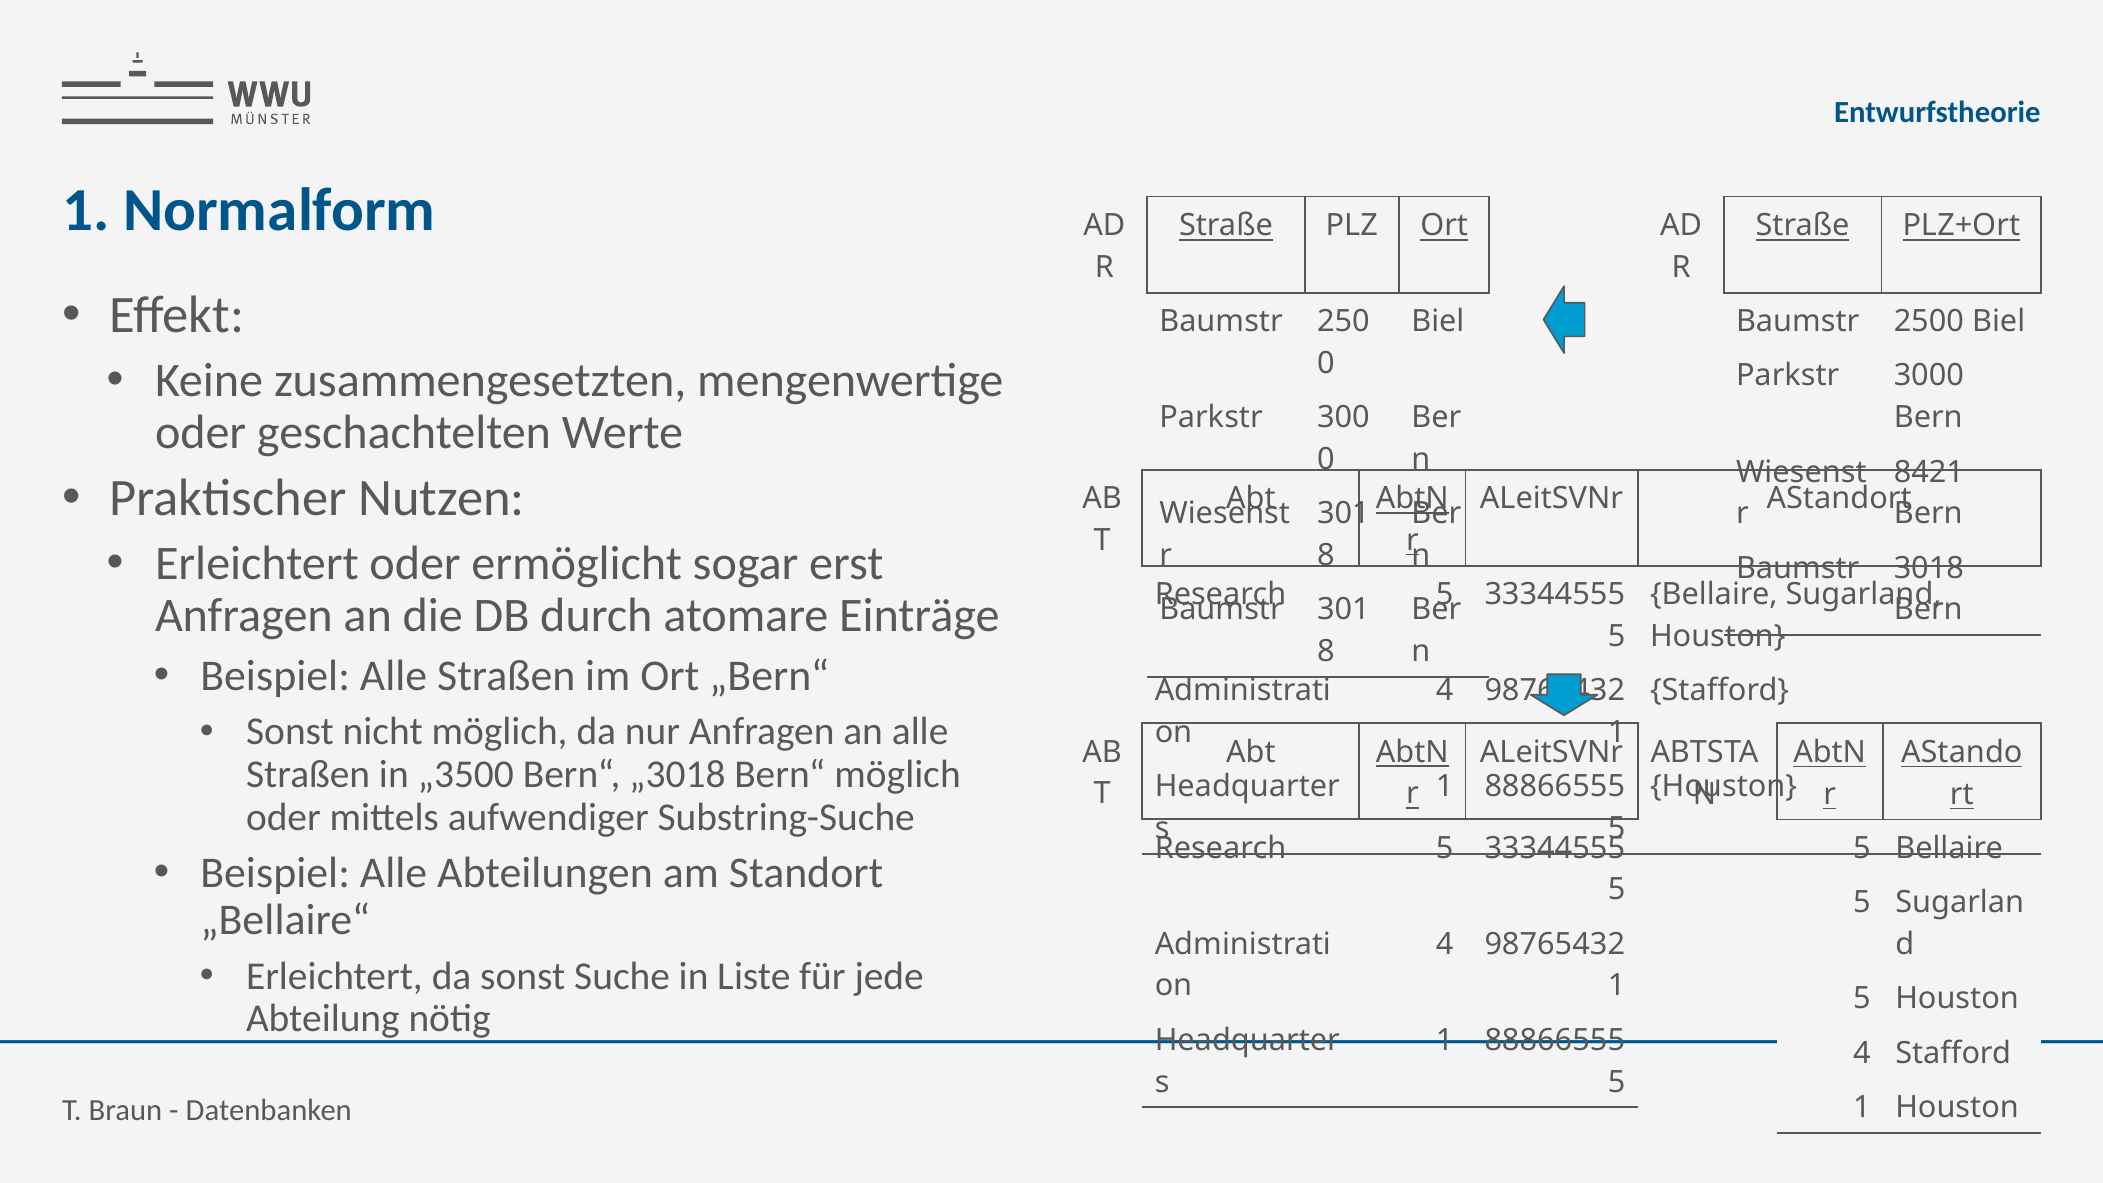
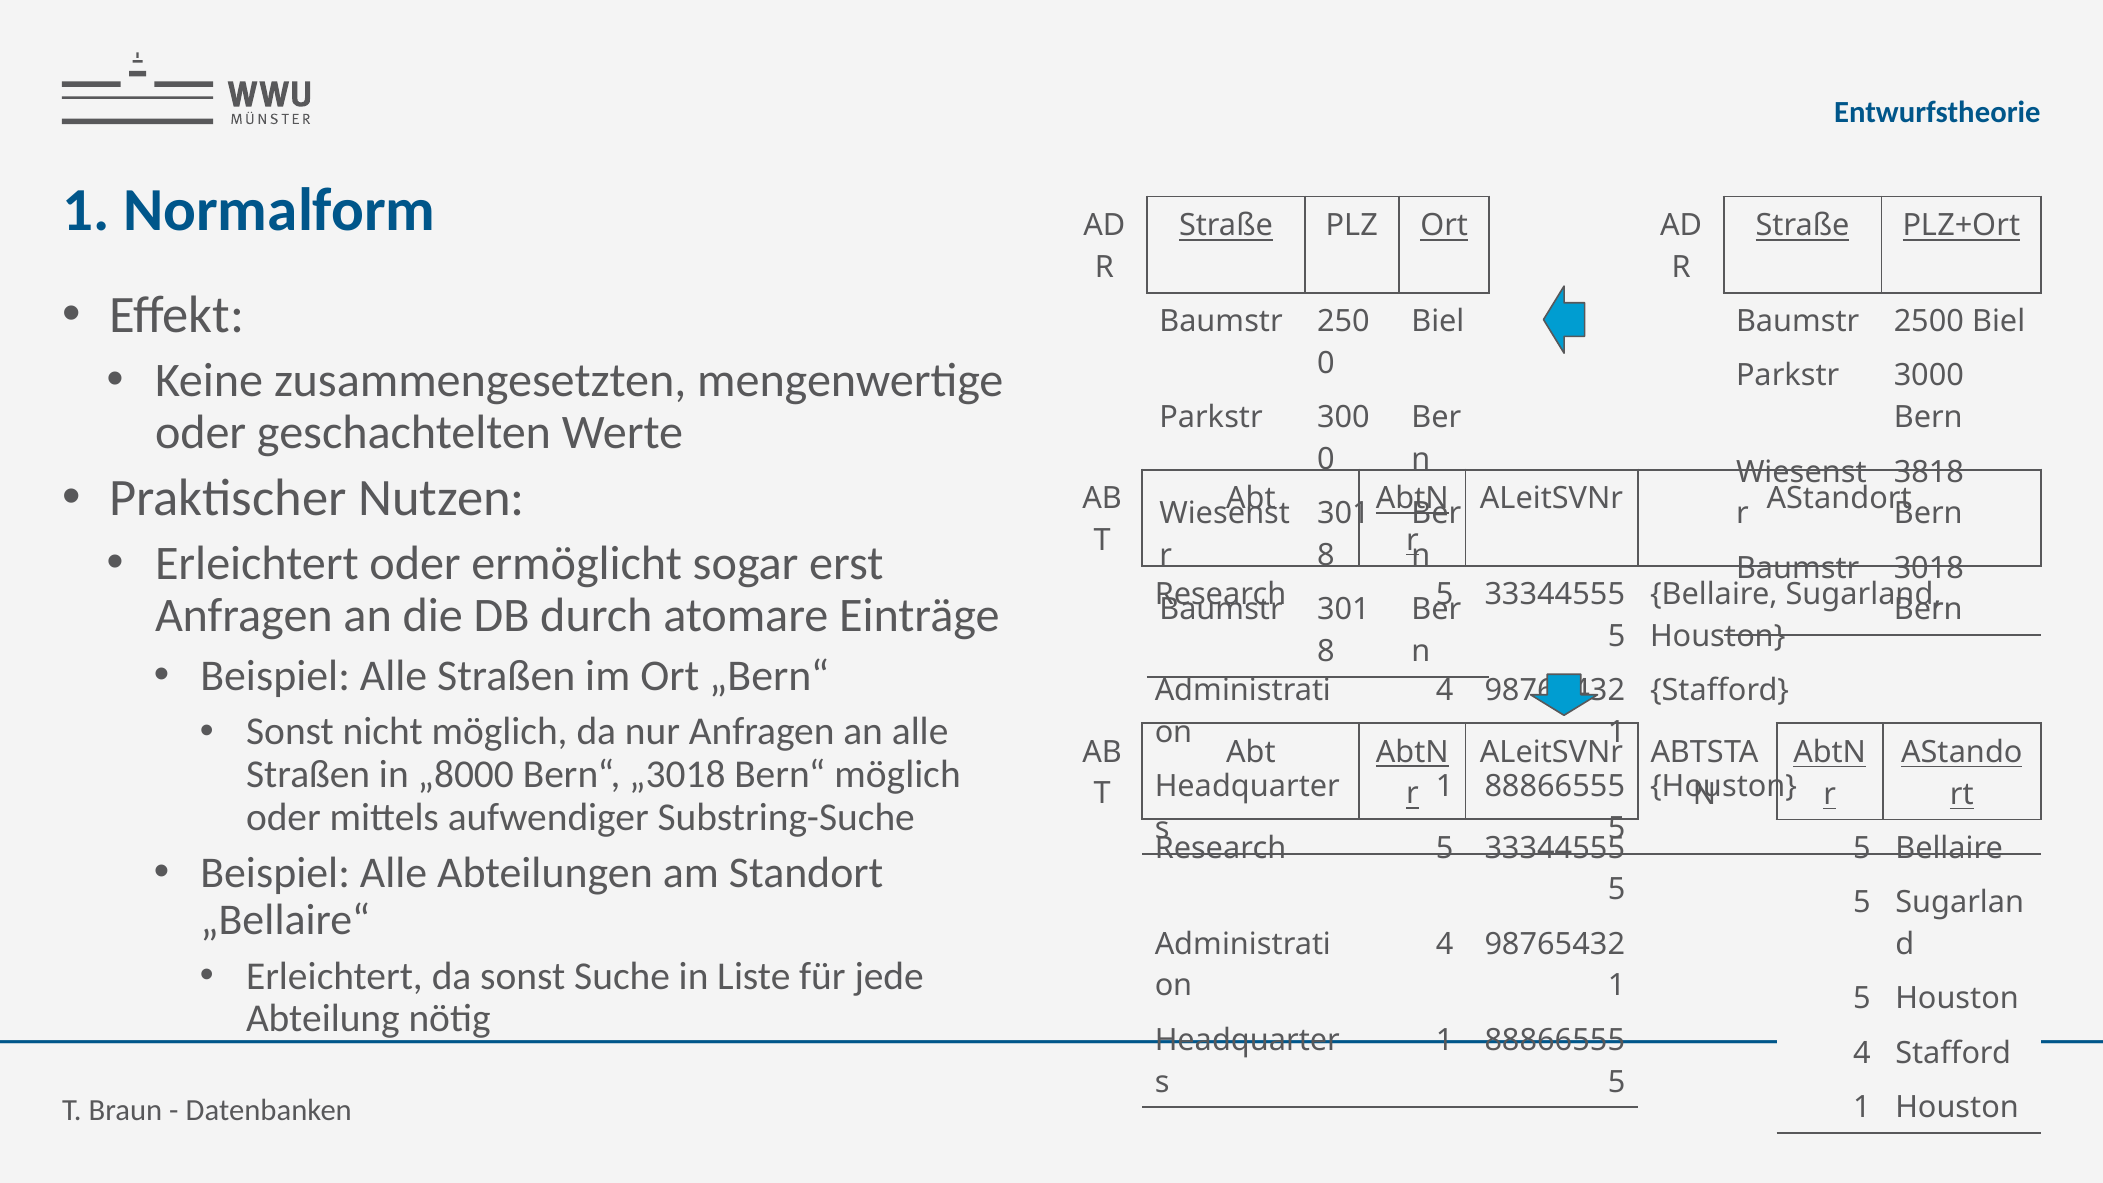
8421: 8421 -> 3818
„3500: „3500 -> „8000
